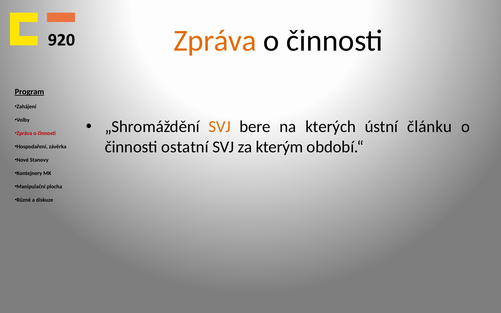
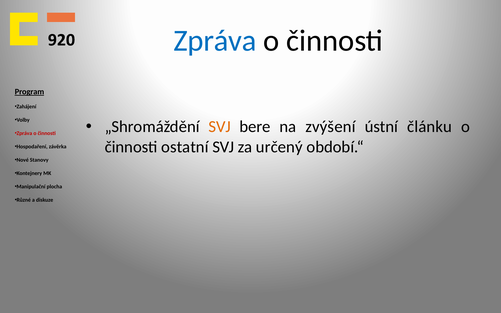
Zpráva at (215, 41) colour: orange -> blue
kterých: kterých -> zvýšení
kterým: kterým -> určený
